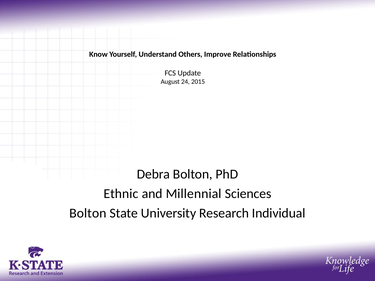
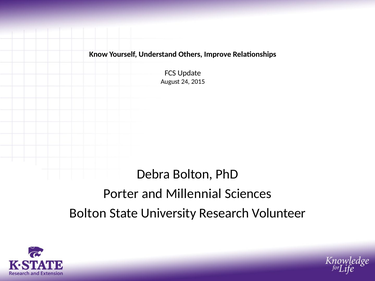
Ethnic: Ethnic -> Porter
Individual: Individual -> Volunteer
